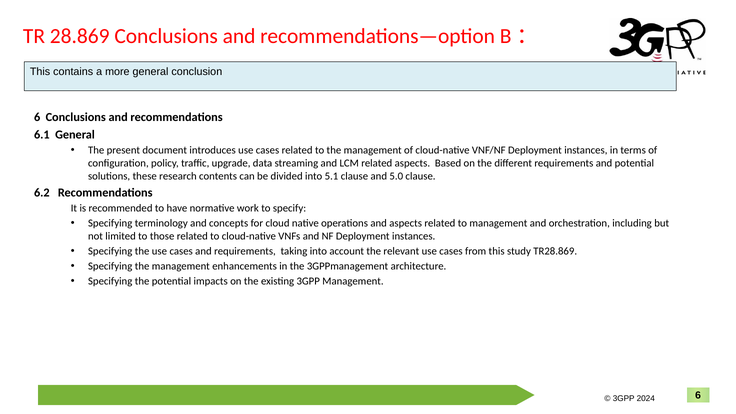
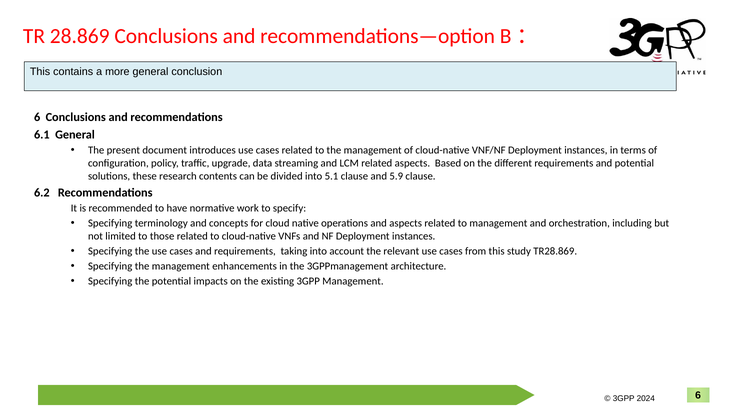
5.0: 5.0 -> 5.9
